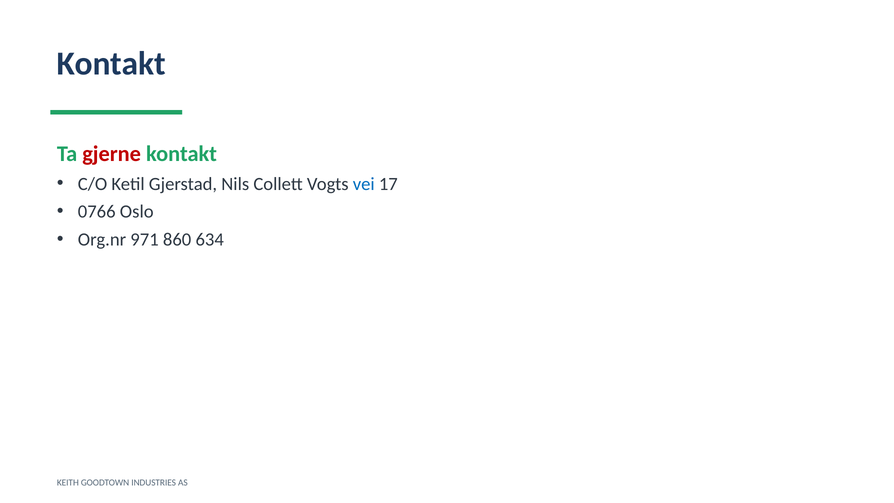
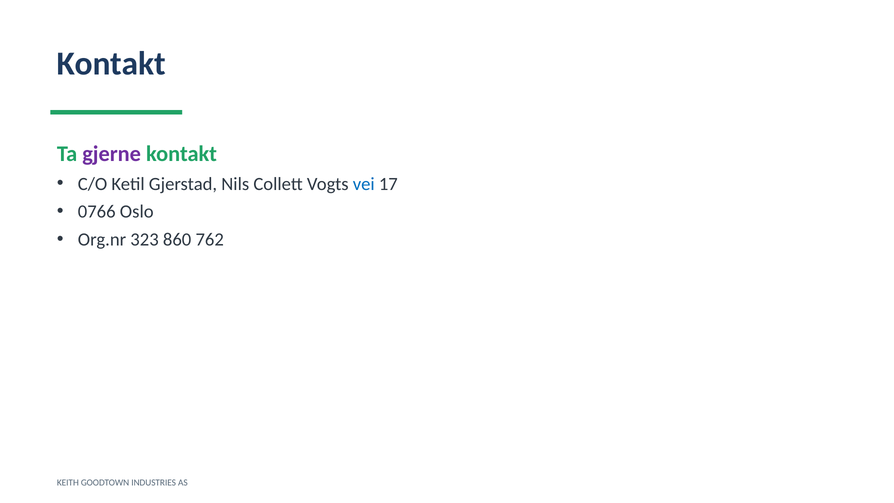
gjerne colour: red -> purple
971: 971 -> 323
634: 634 -> 762
